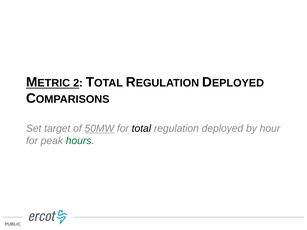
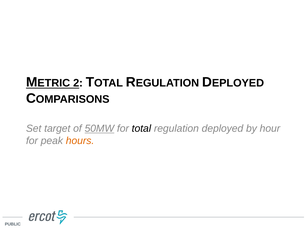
hours colour: green -> orange
